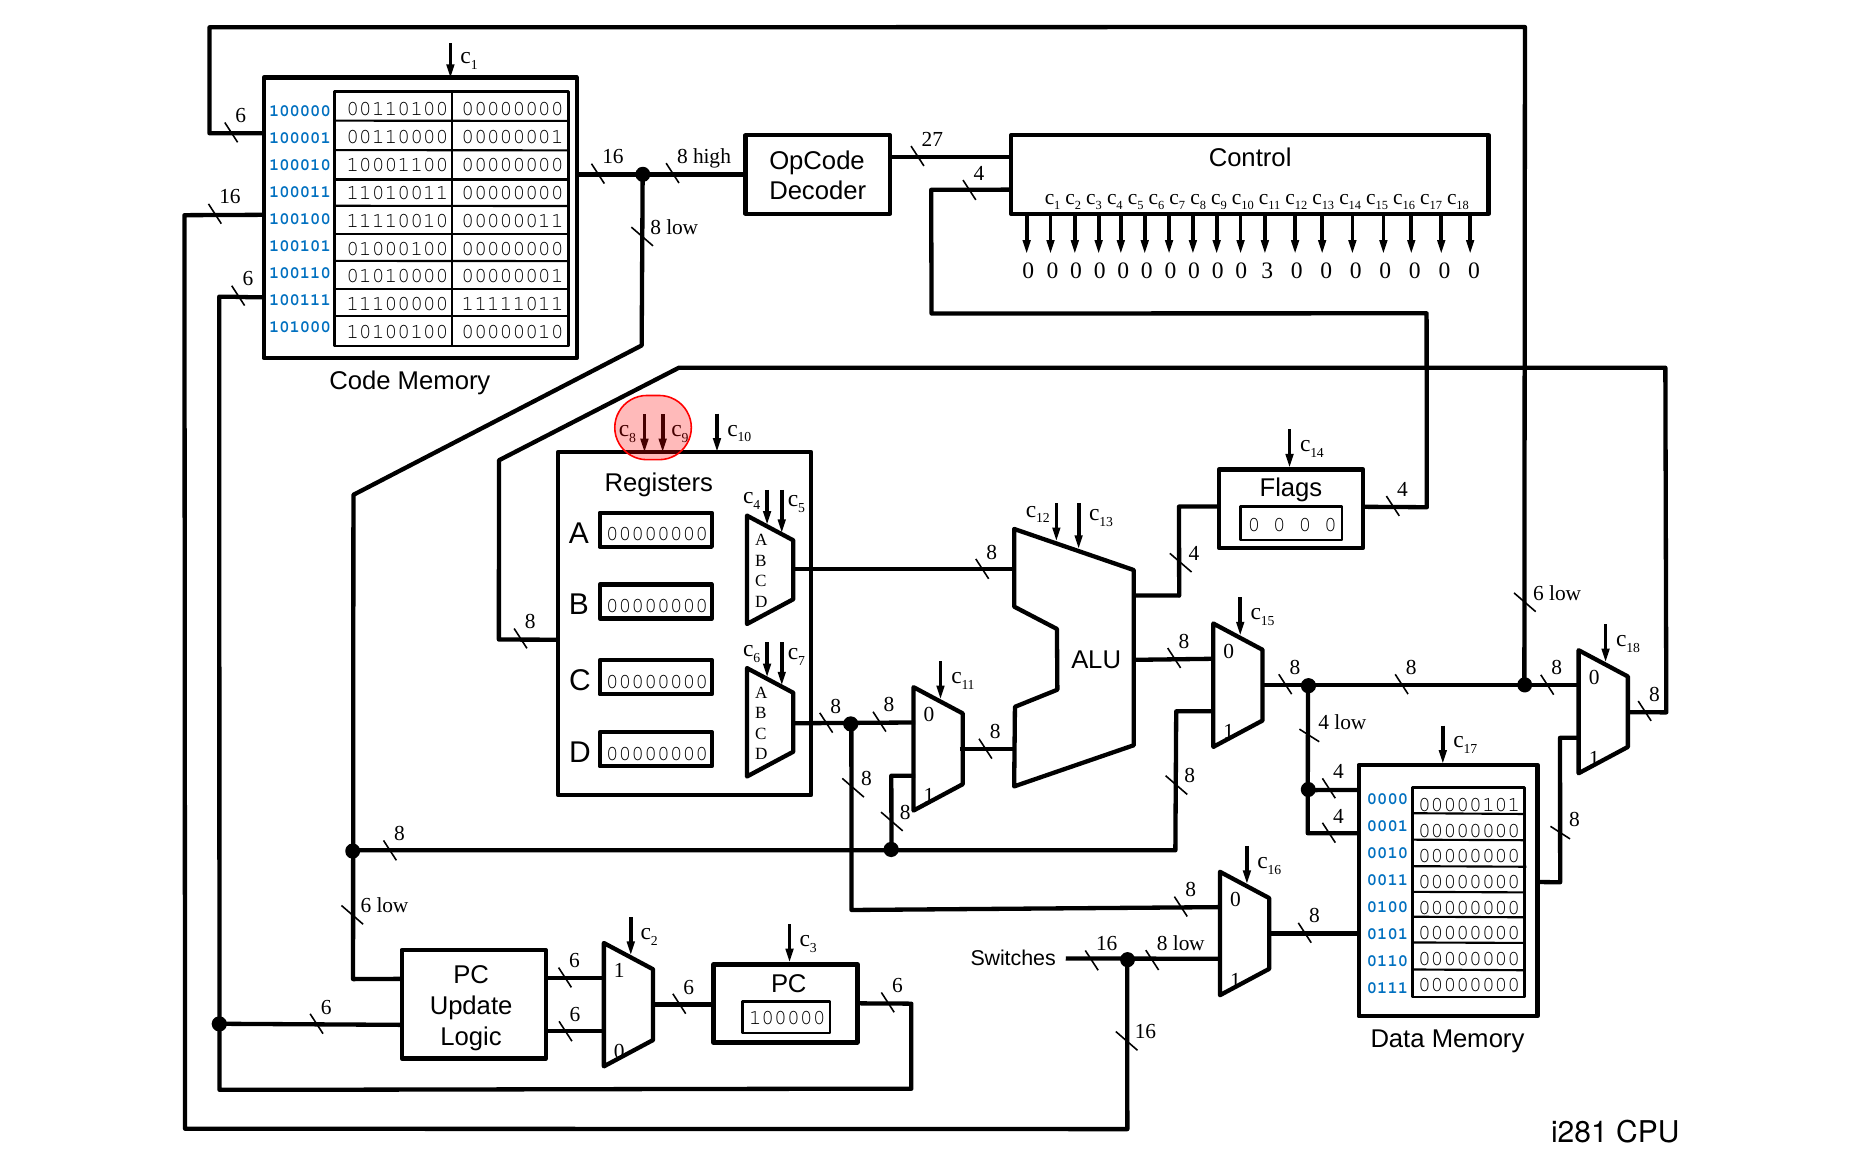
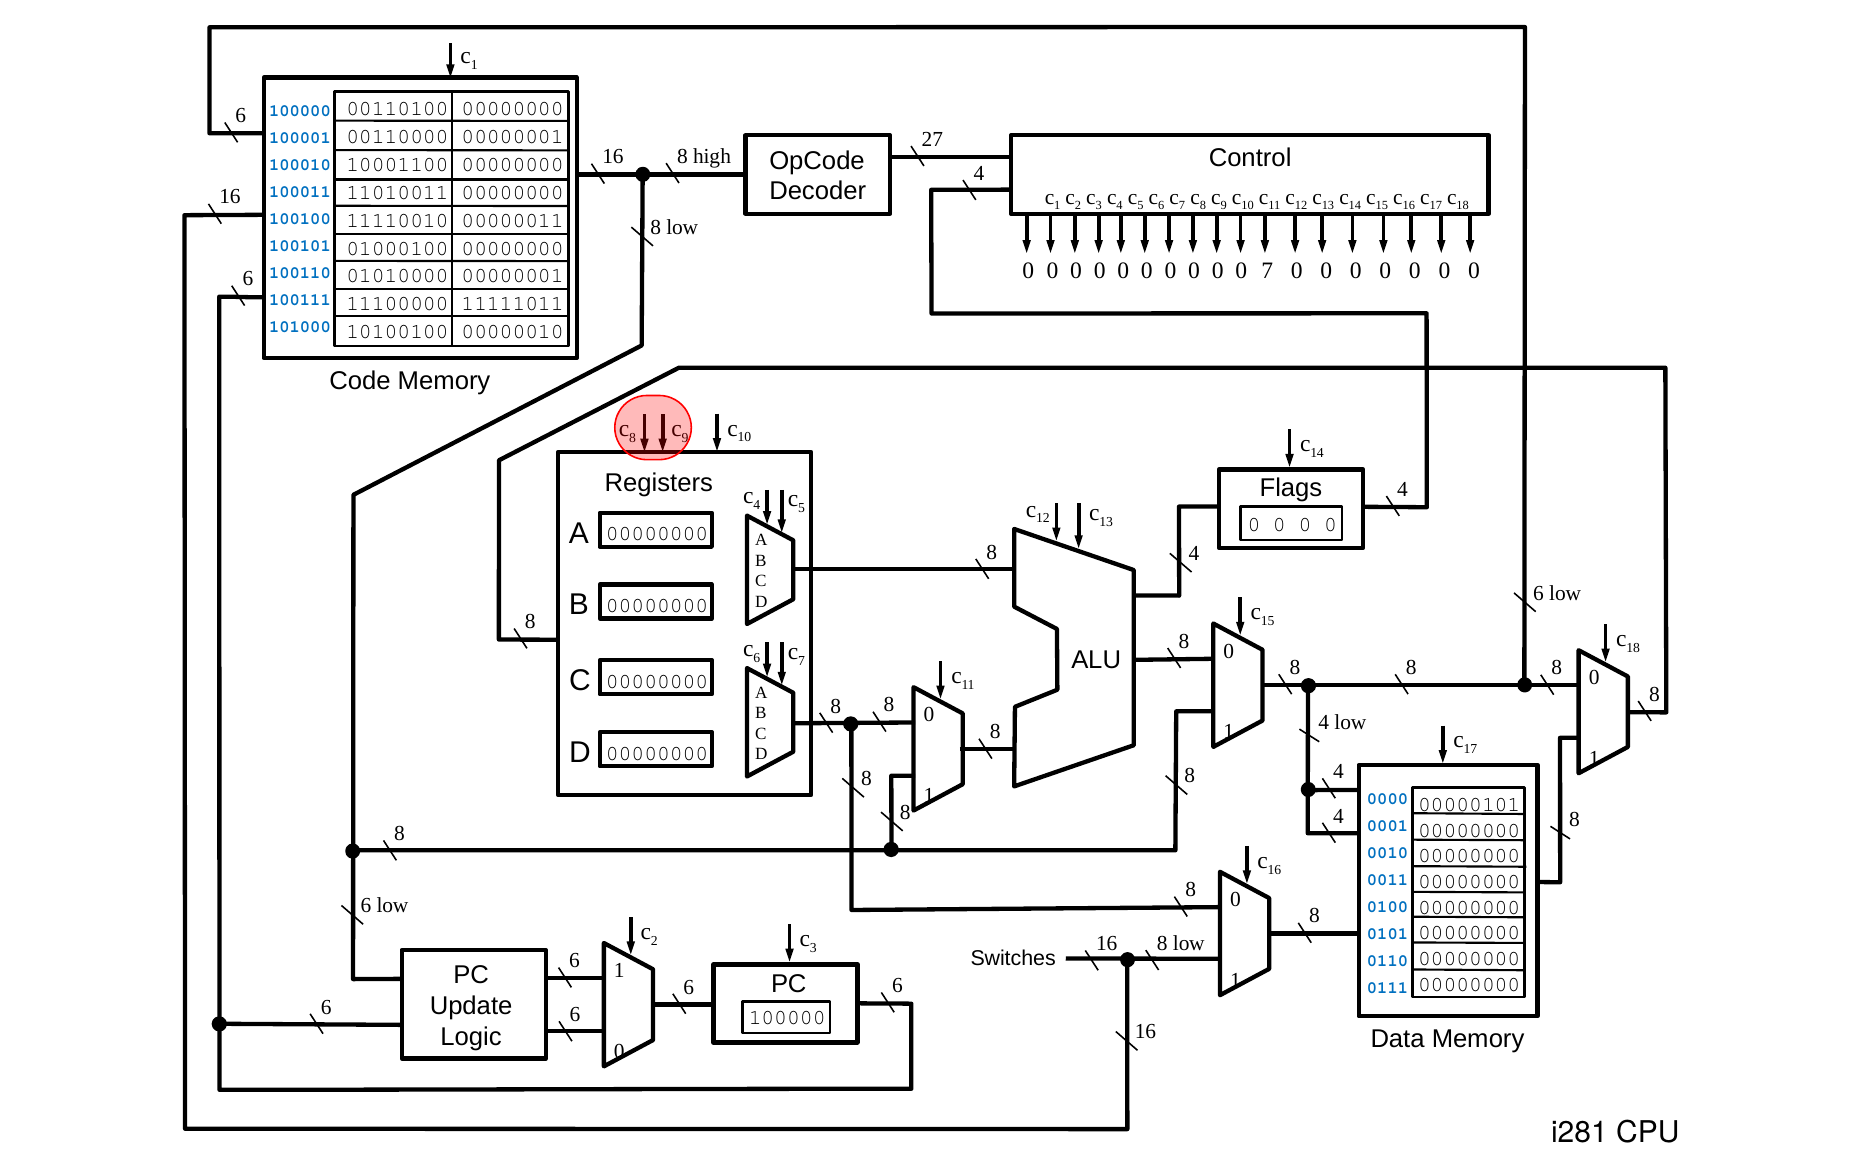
0 3: 3 -> 7
